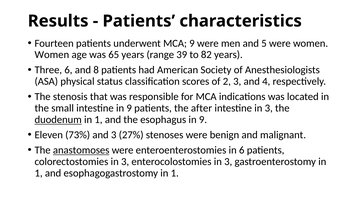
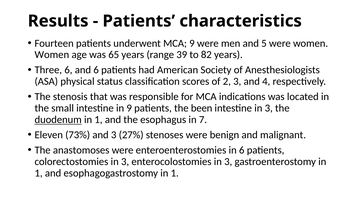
and 8: 8 -> 6
after: after -> been
esophagus in 9: 9 -> 7
anastomoses underline: present -> none
